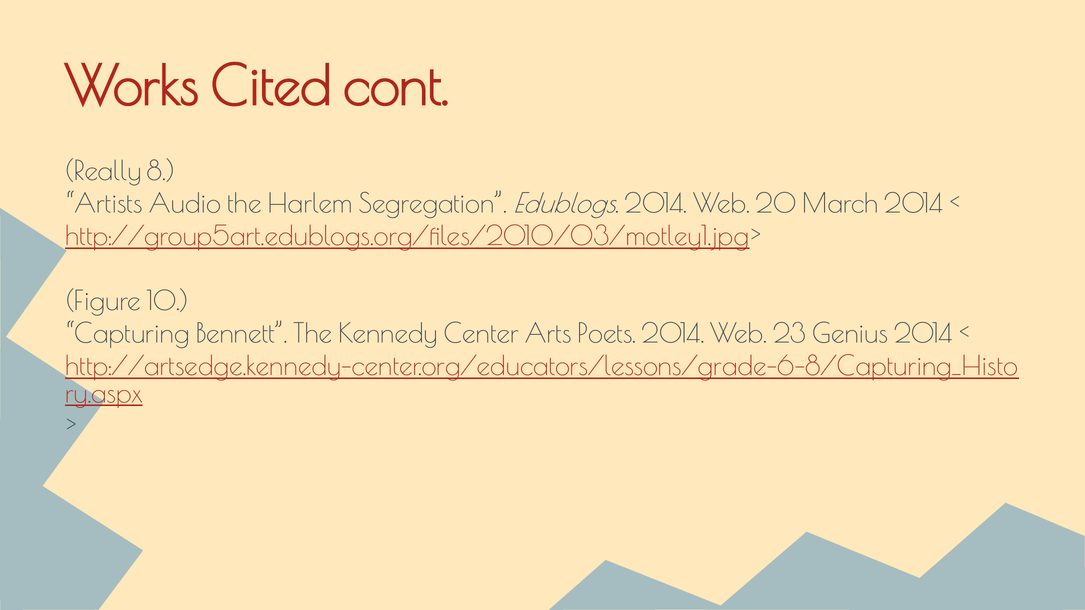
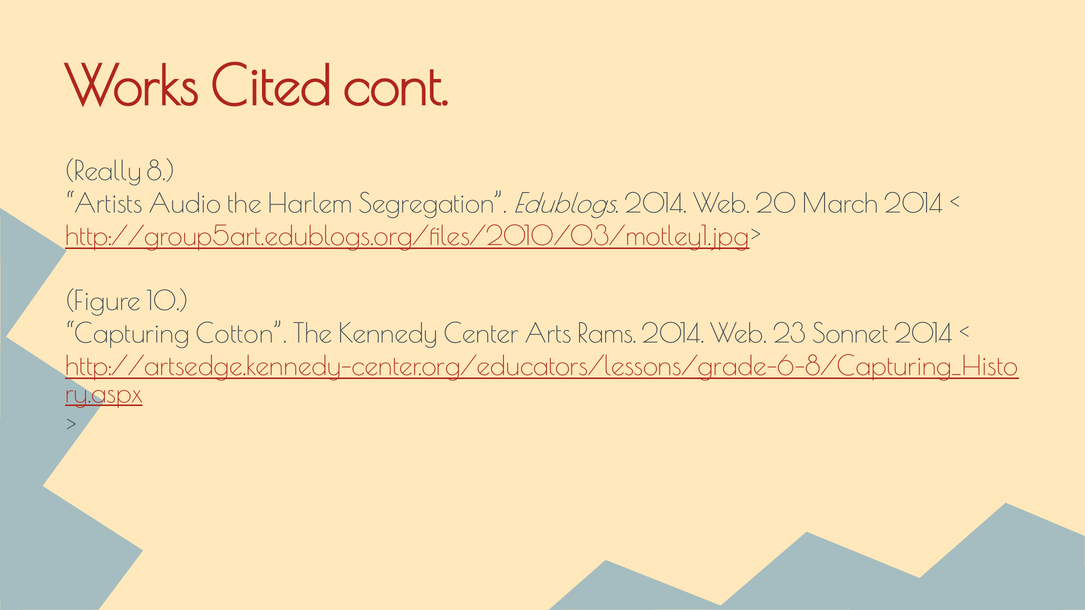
Bennett: Bennett -> Cotton
Poets: Poets -> Rams
Genius: Genius -> Sonnet
